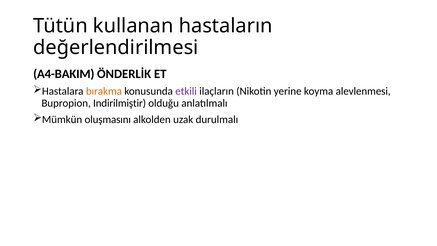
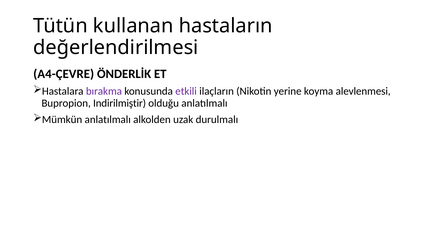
A4-BAKIM: A4-BAKIM -> A4-ÇEVRE
bırakma colour: orange -> purple
Mümkün oluşmasını: oluşmasını -> anlatılmalı
